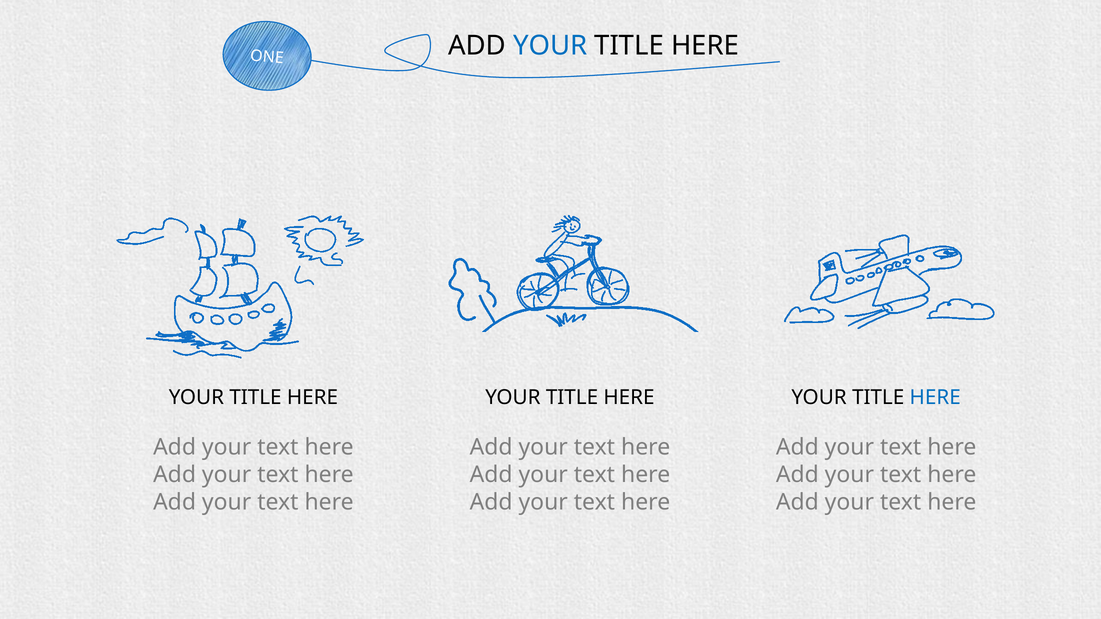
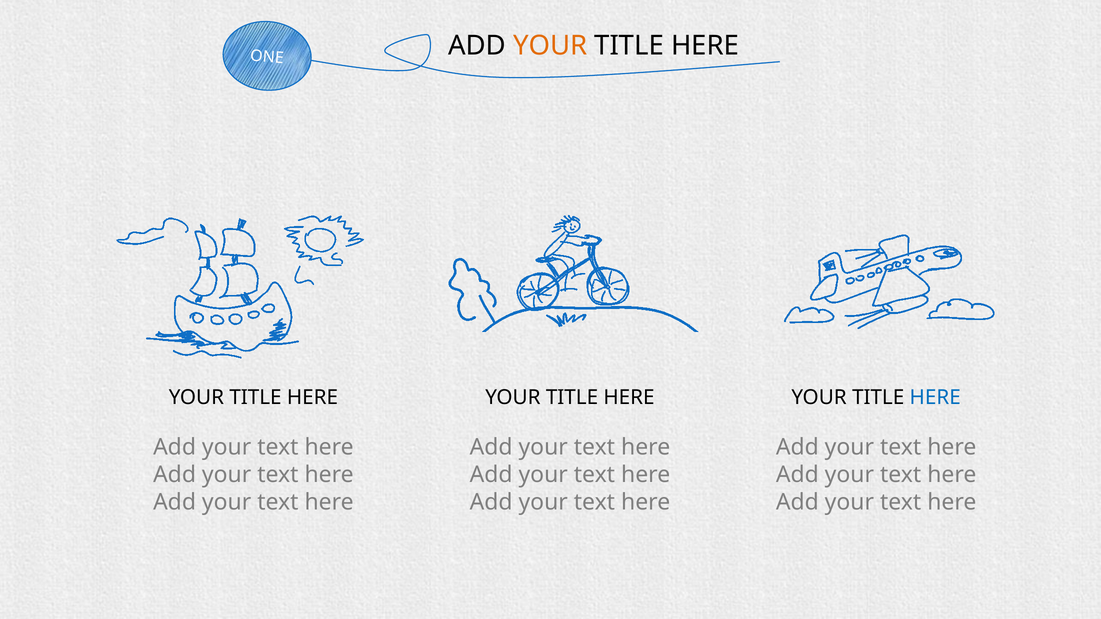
YOUR at (550, 46) colour: blue -> orange
